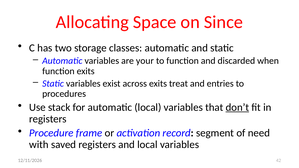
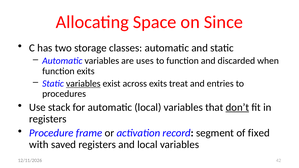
your: your -> uses
variables at (83, 84) underline: none -> present
need: need -> fixed
